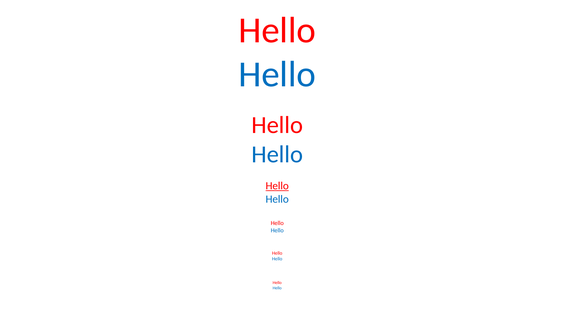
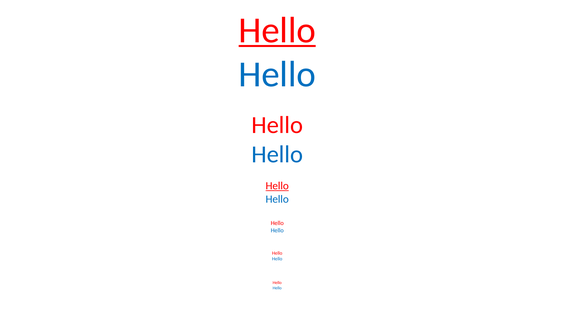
Hello at (277, 30) underline: none -> present
